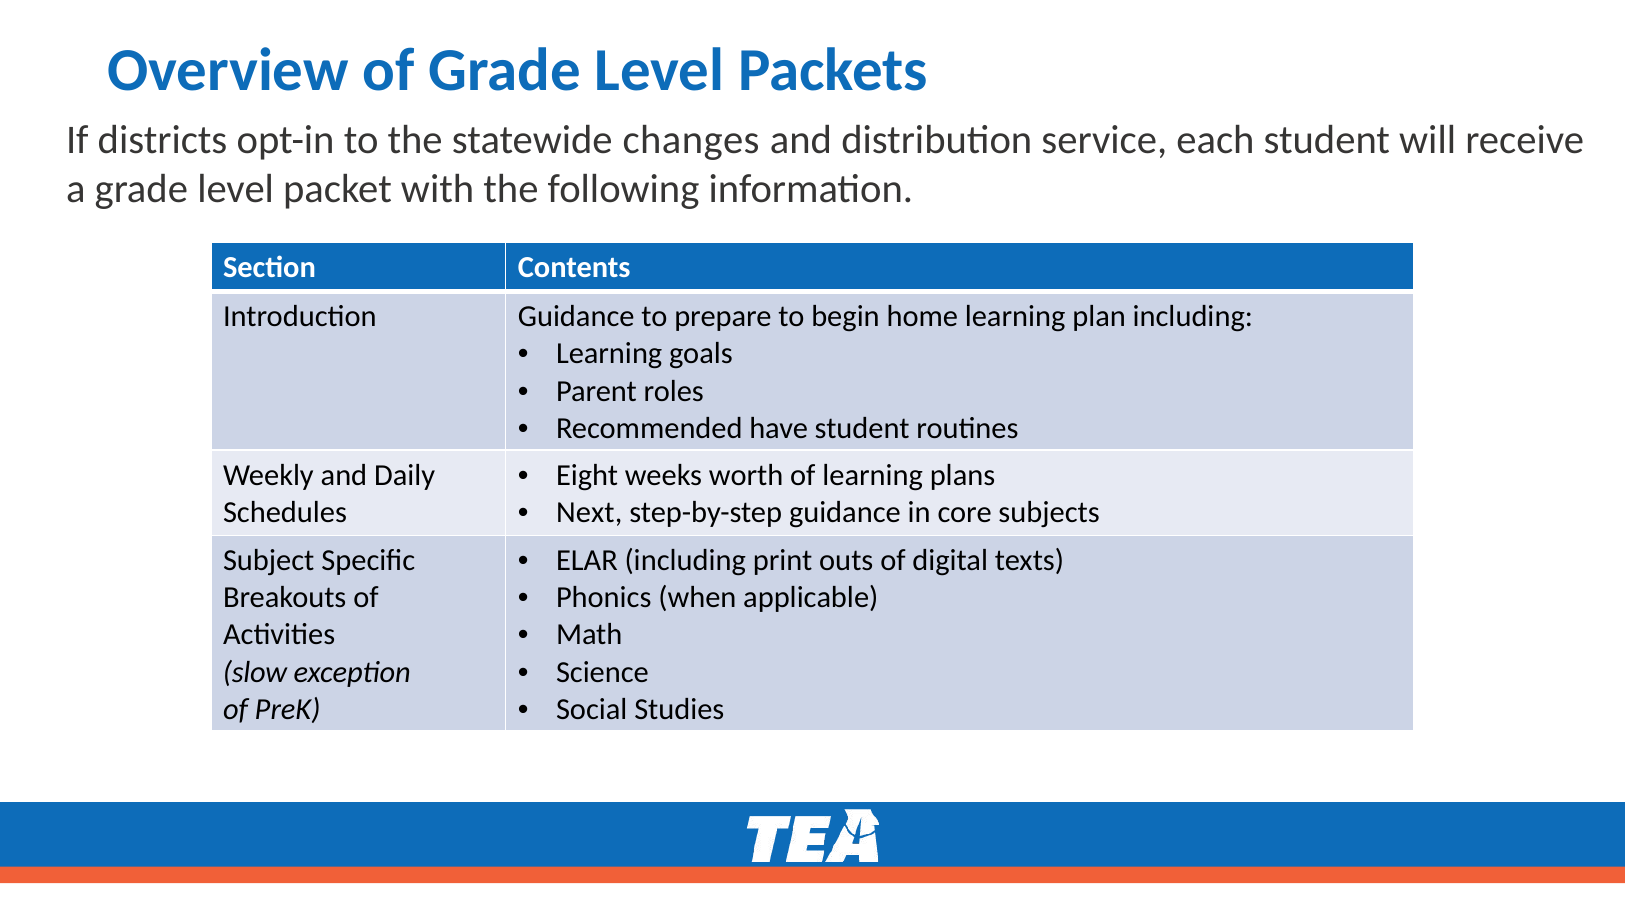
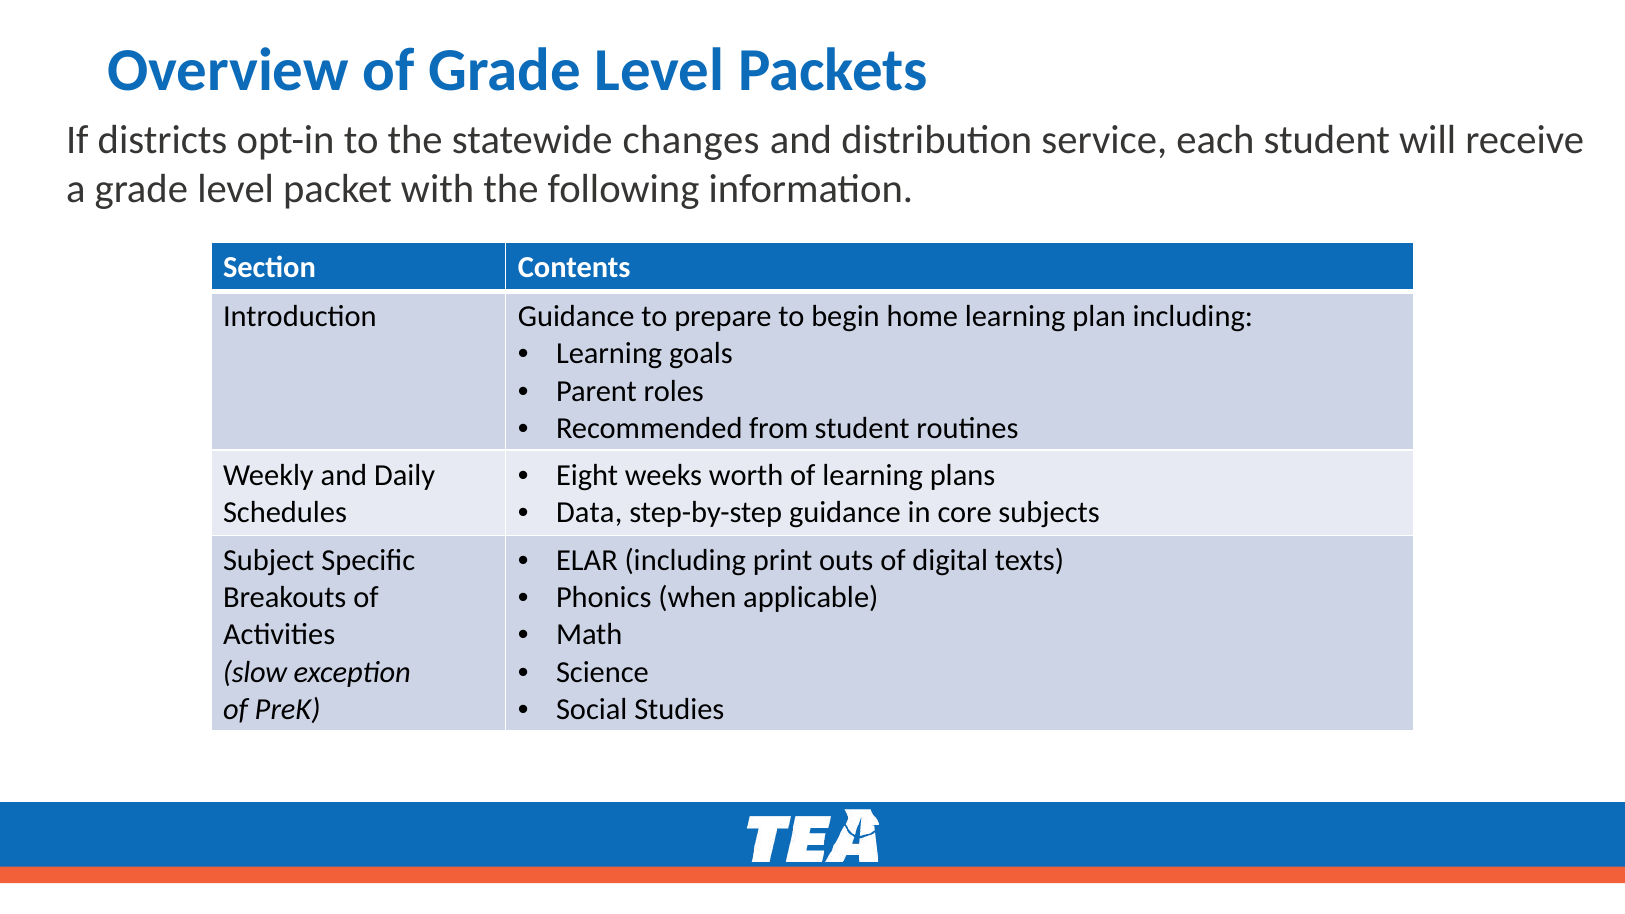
have: have -> from
Next: Next -> Data
